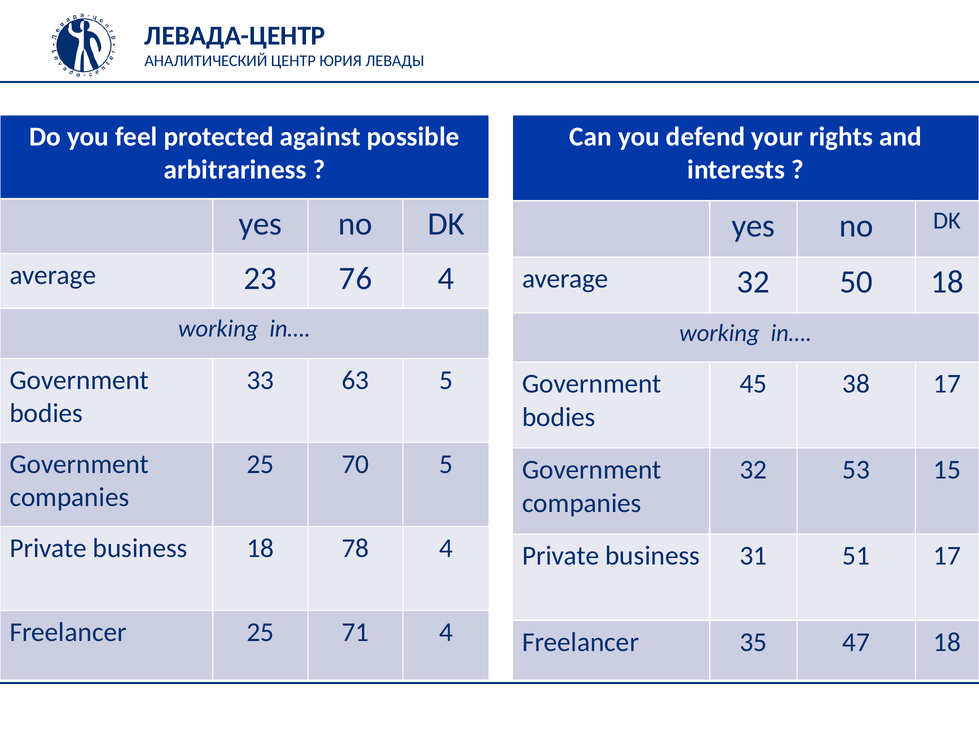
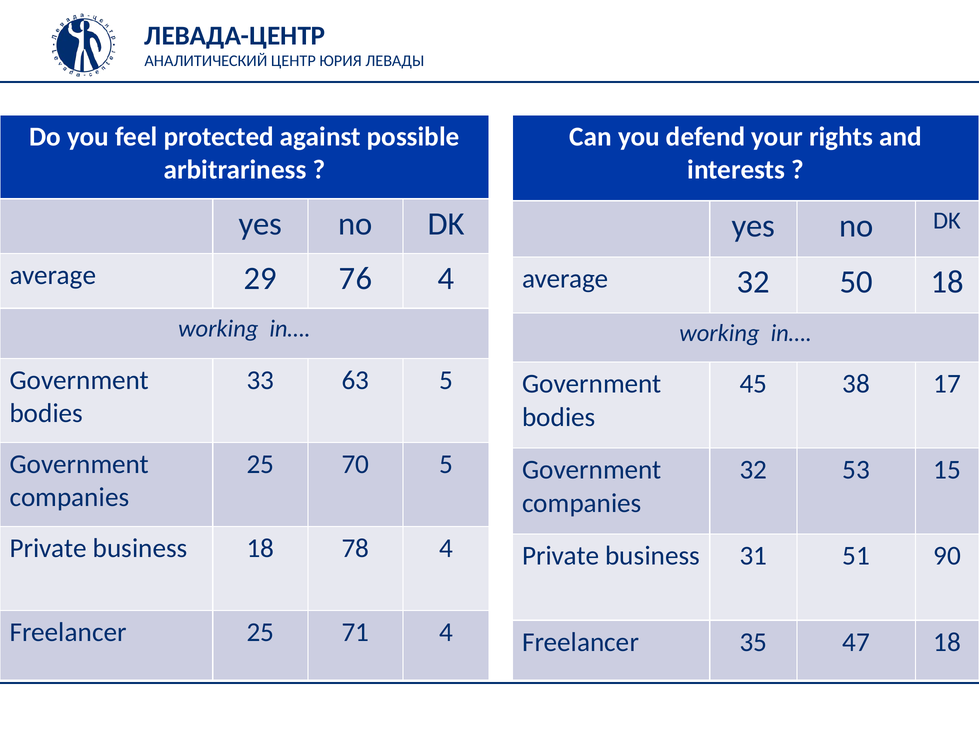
23: 23 -> 29
51 17: 17 -> 90
